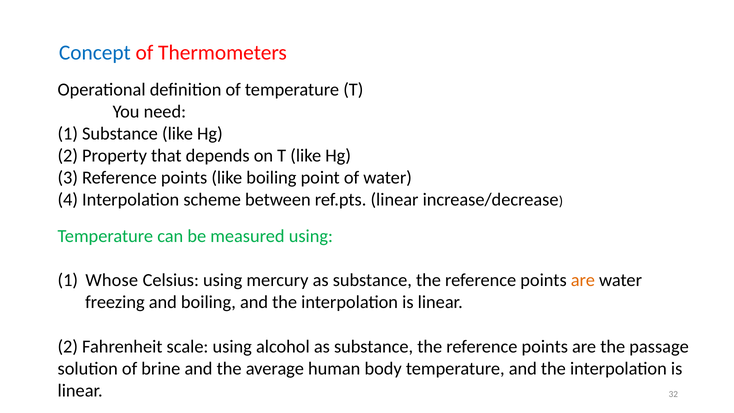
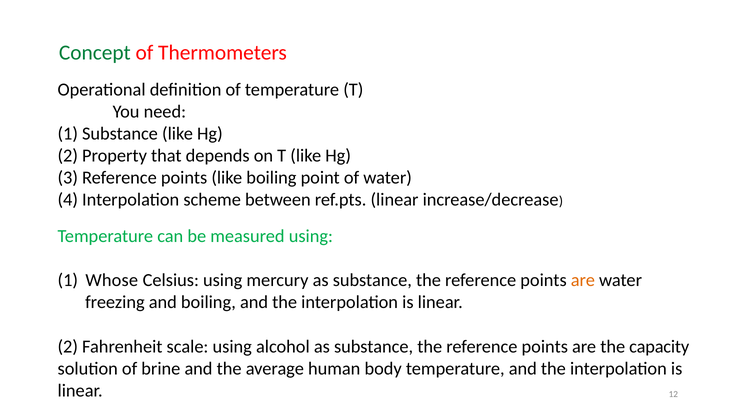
Concept colour: blue -> green
passage: passage -> capacity
32: 32 -> 12
